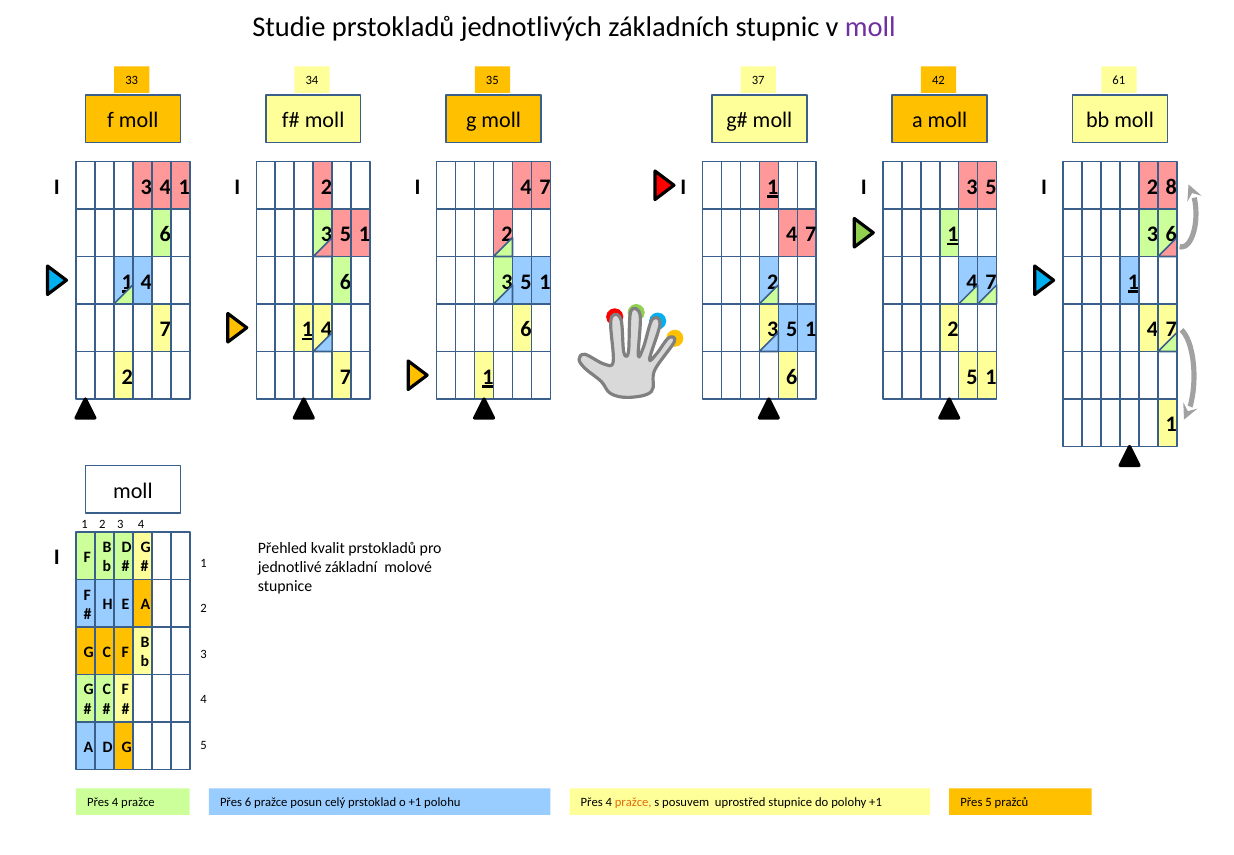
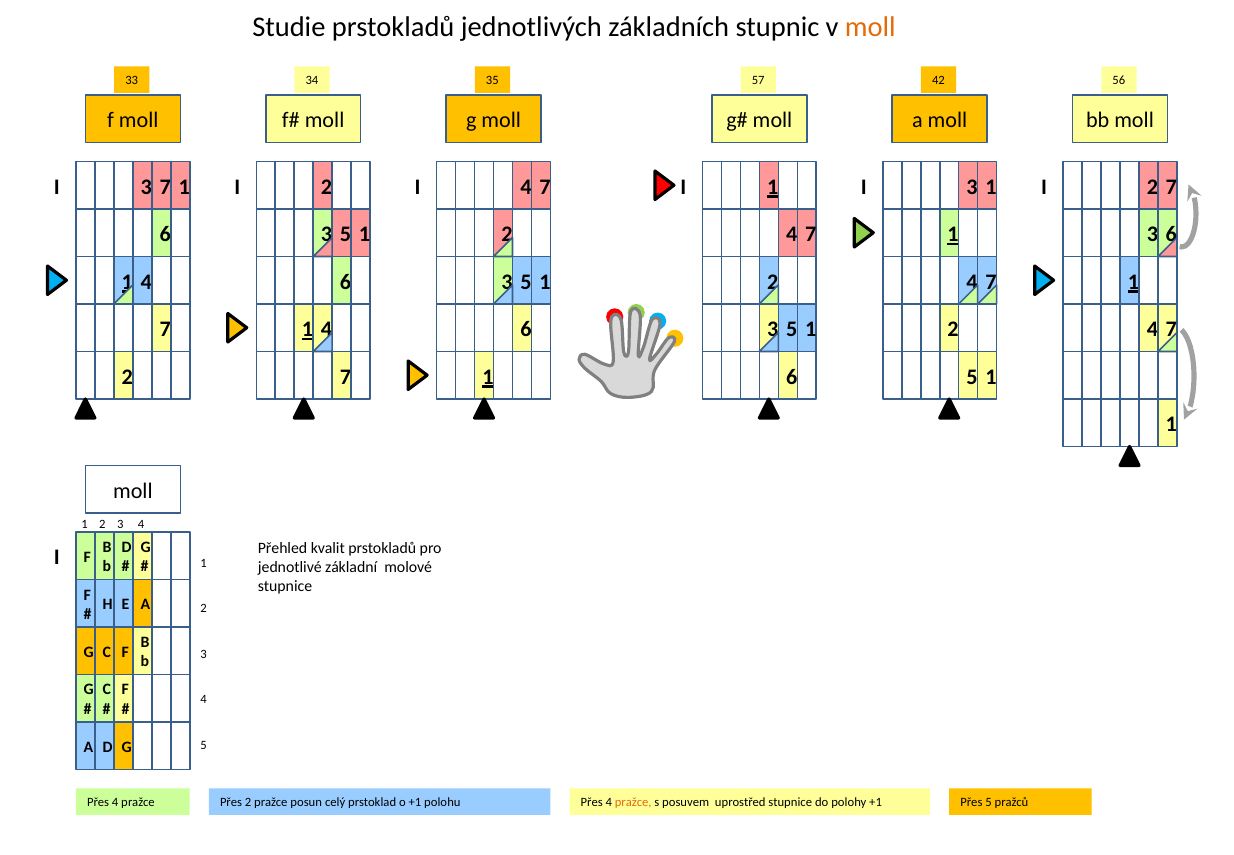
moll at (870, 27) colour: purple -> orange
37: 37 -> 57
61: 61 -> 56
4 at (165, 187): 4 -> 7
5 at (991, 187): 5 -> 1
2 8: 8 -> 7
Přes 6: 6 -> 2
